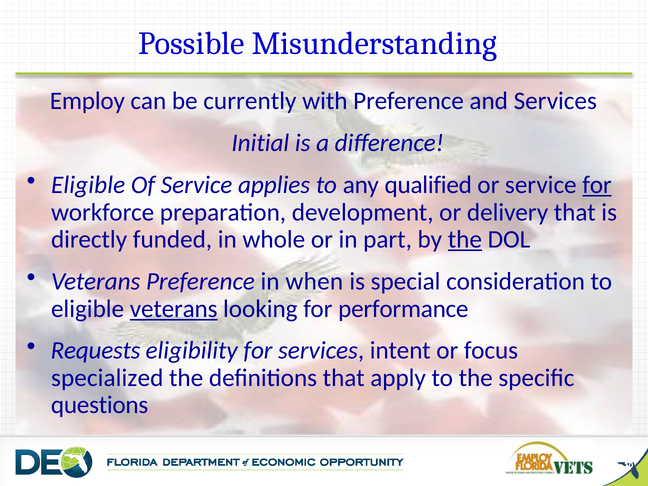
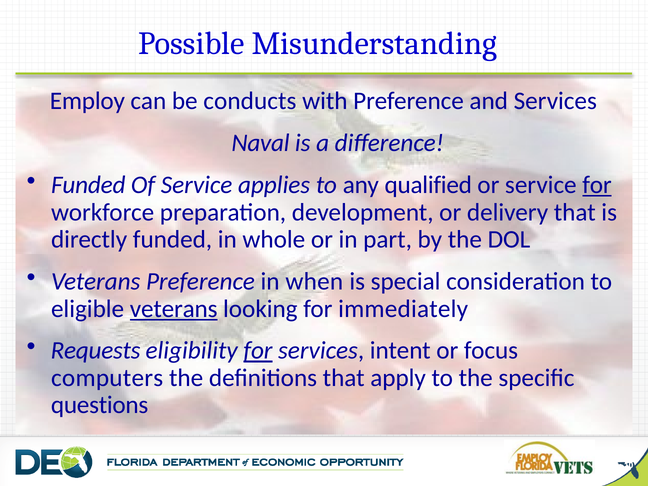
currently: currently -> conducts
Initial: Initial -> Naval
Eligible at (88, 185): Eligible -> Funded
the at (465, 240) underline: present -> none
performance: performance -> immediately
for at (258, 351) underline: none -> present
specialized: specialized -> computers
